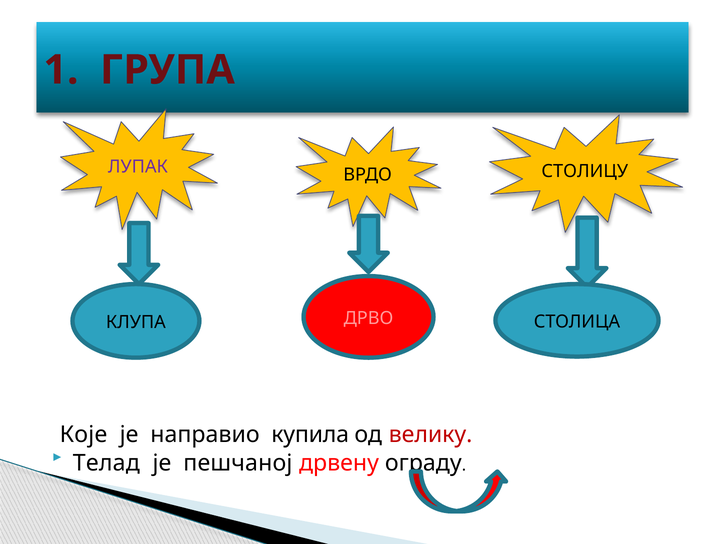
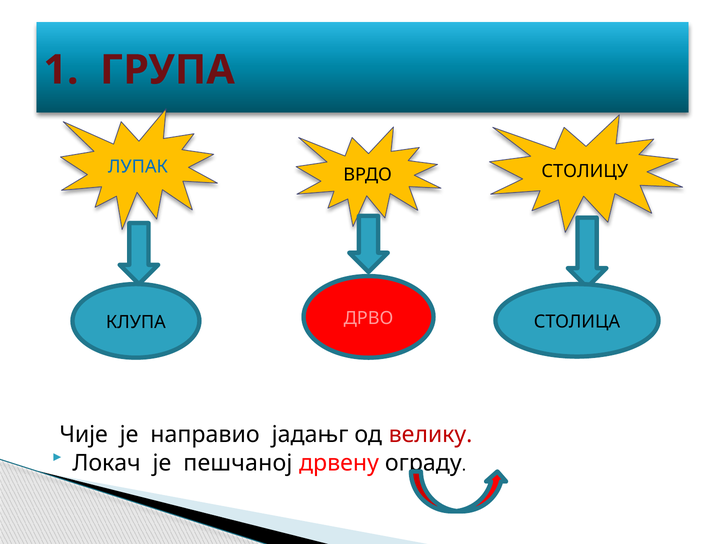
ЛУПАК colour: purple -> blue
Које: Које -> Чије
купила: купила -> јадањг
Телад: Телад -> Локач
